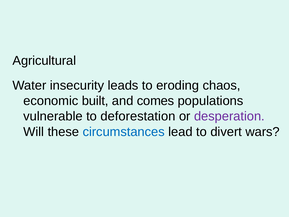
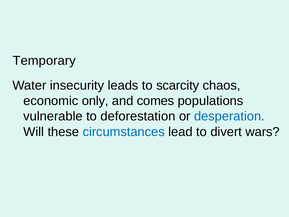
Agricultural: Agricultural -> Temporary
eroding: eroding -> scarcity
built: built -> only
desperation colour: purple -> blue
